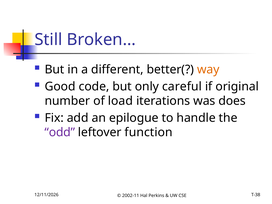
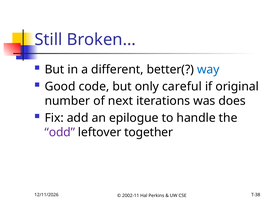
way colour: orange -> blue
load: load -> next
function: function -> together
